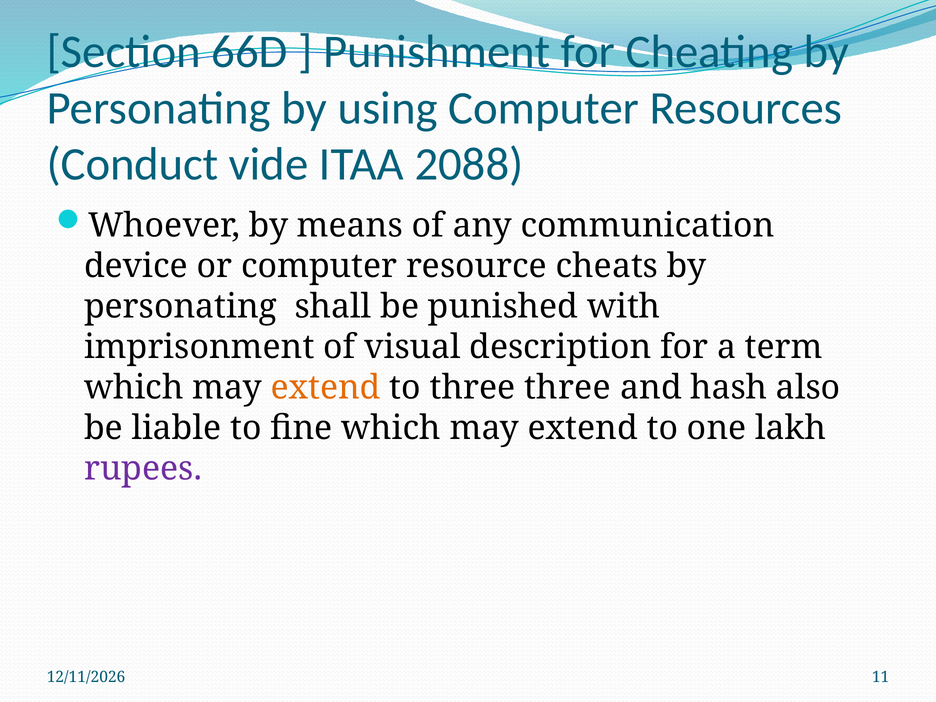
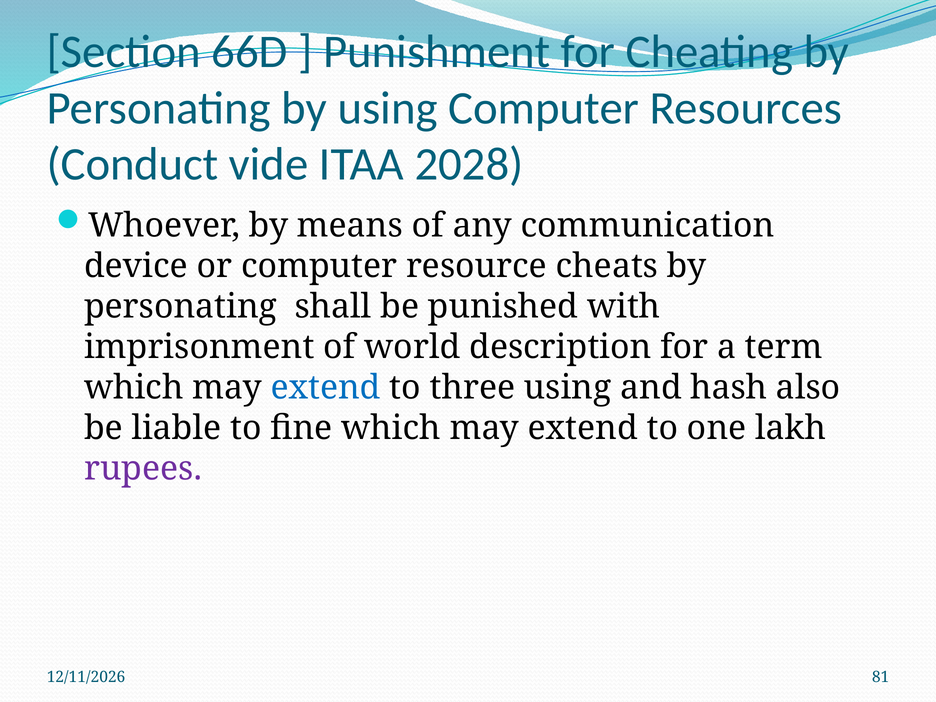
2088: 2088 -> 2028
visual: visual -> world
extend at (326, 387) colour: orange -> blue
three three: three -> using
11: 11 -> 81
